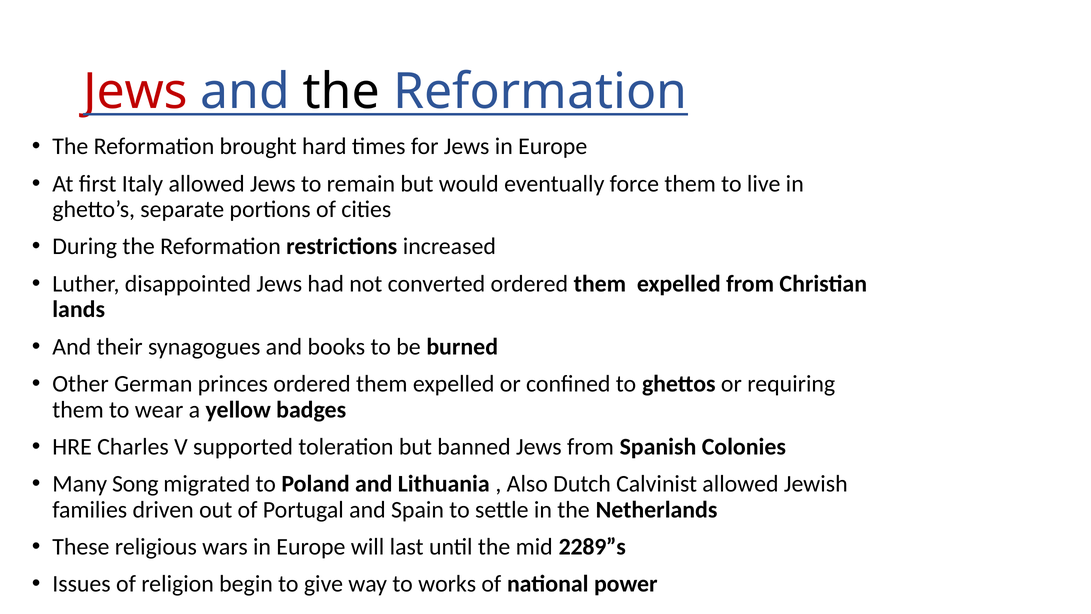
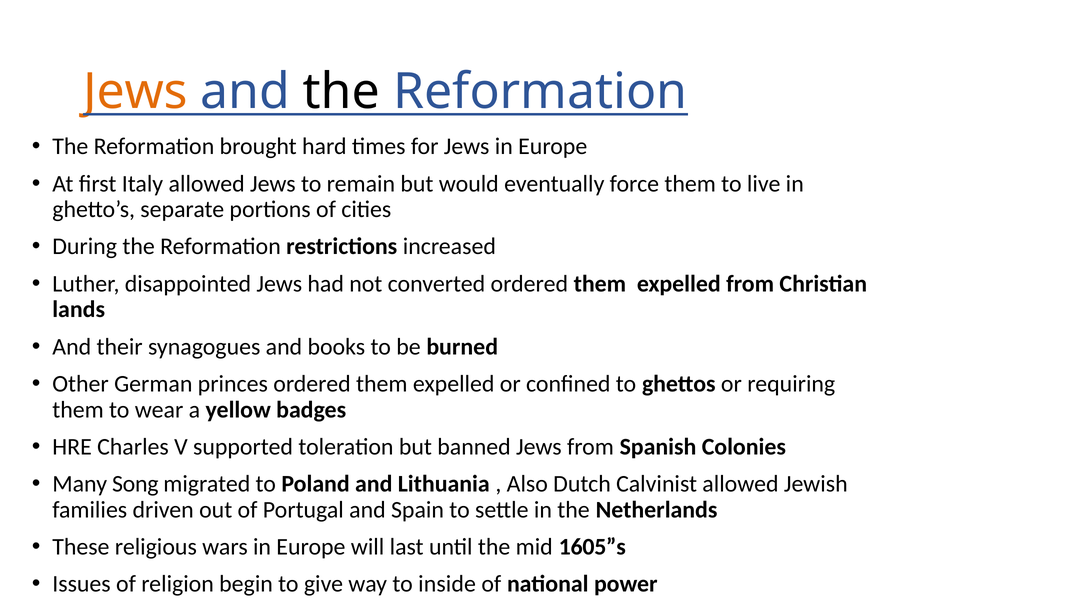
Jews at (135, 92) colour: red -> orange
2289”s: 2289”s -> 1605”s
works: works -> inside
